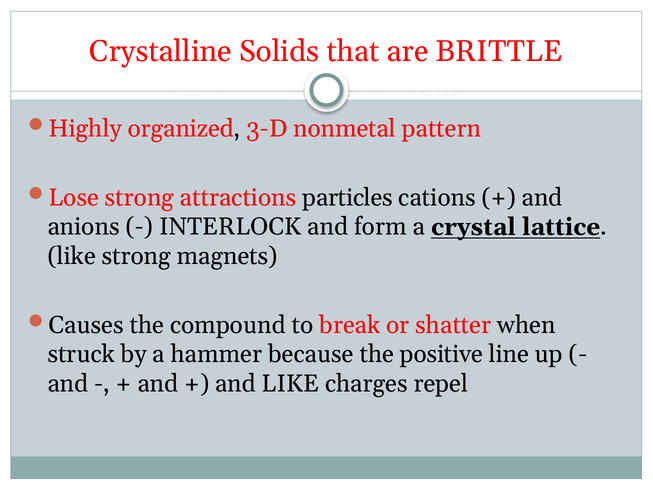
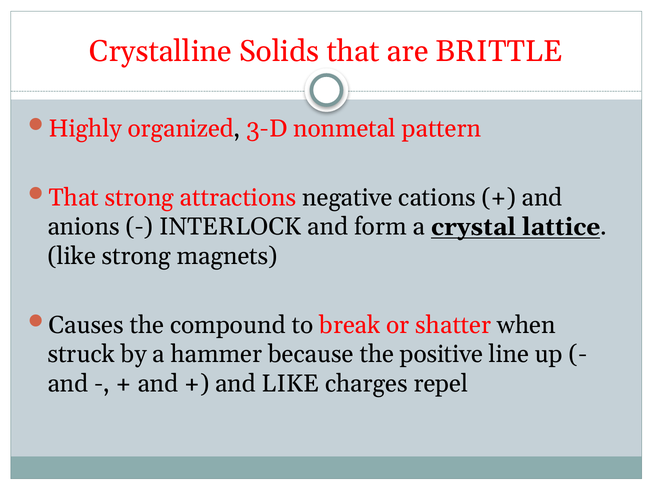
Lose at (74, 197): Lose -> That
particles: particles -> negative
